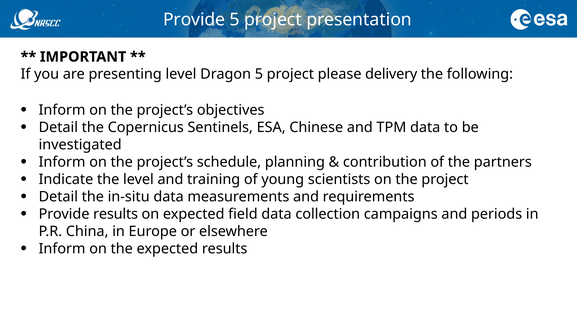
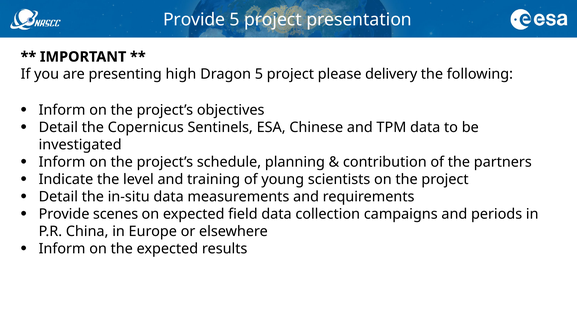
presenting level: level -> high
Provide results: results -> scenes
